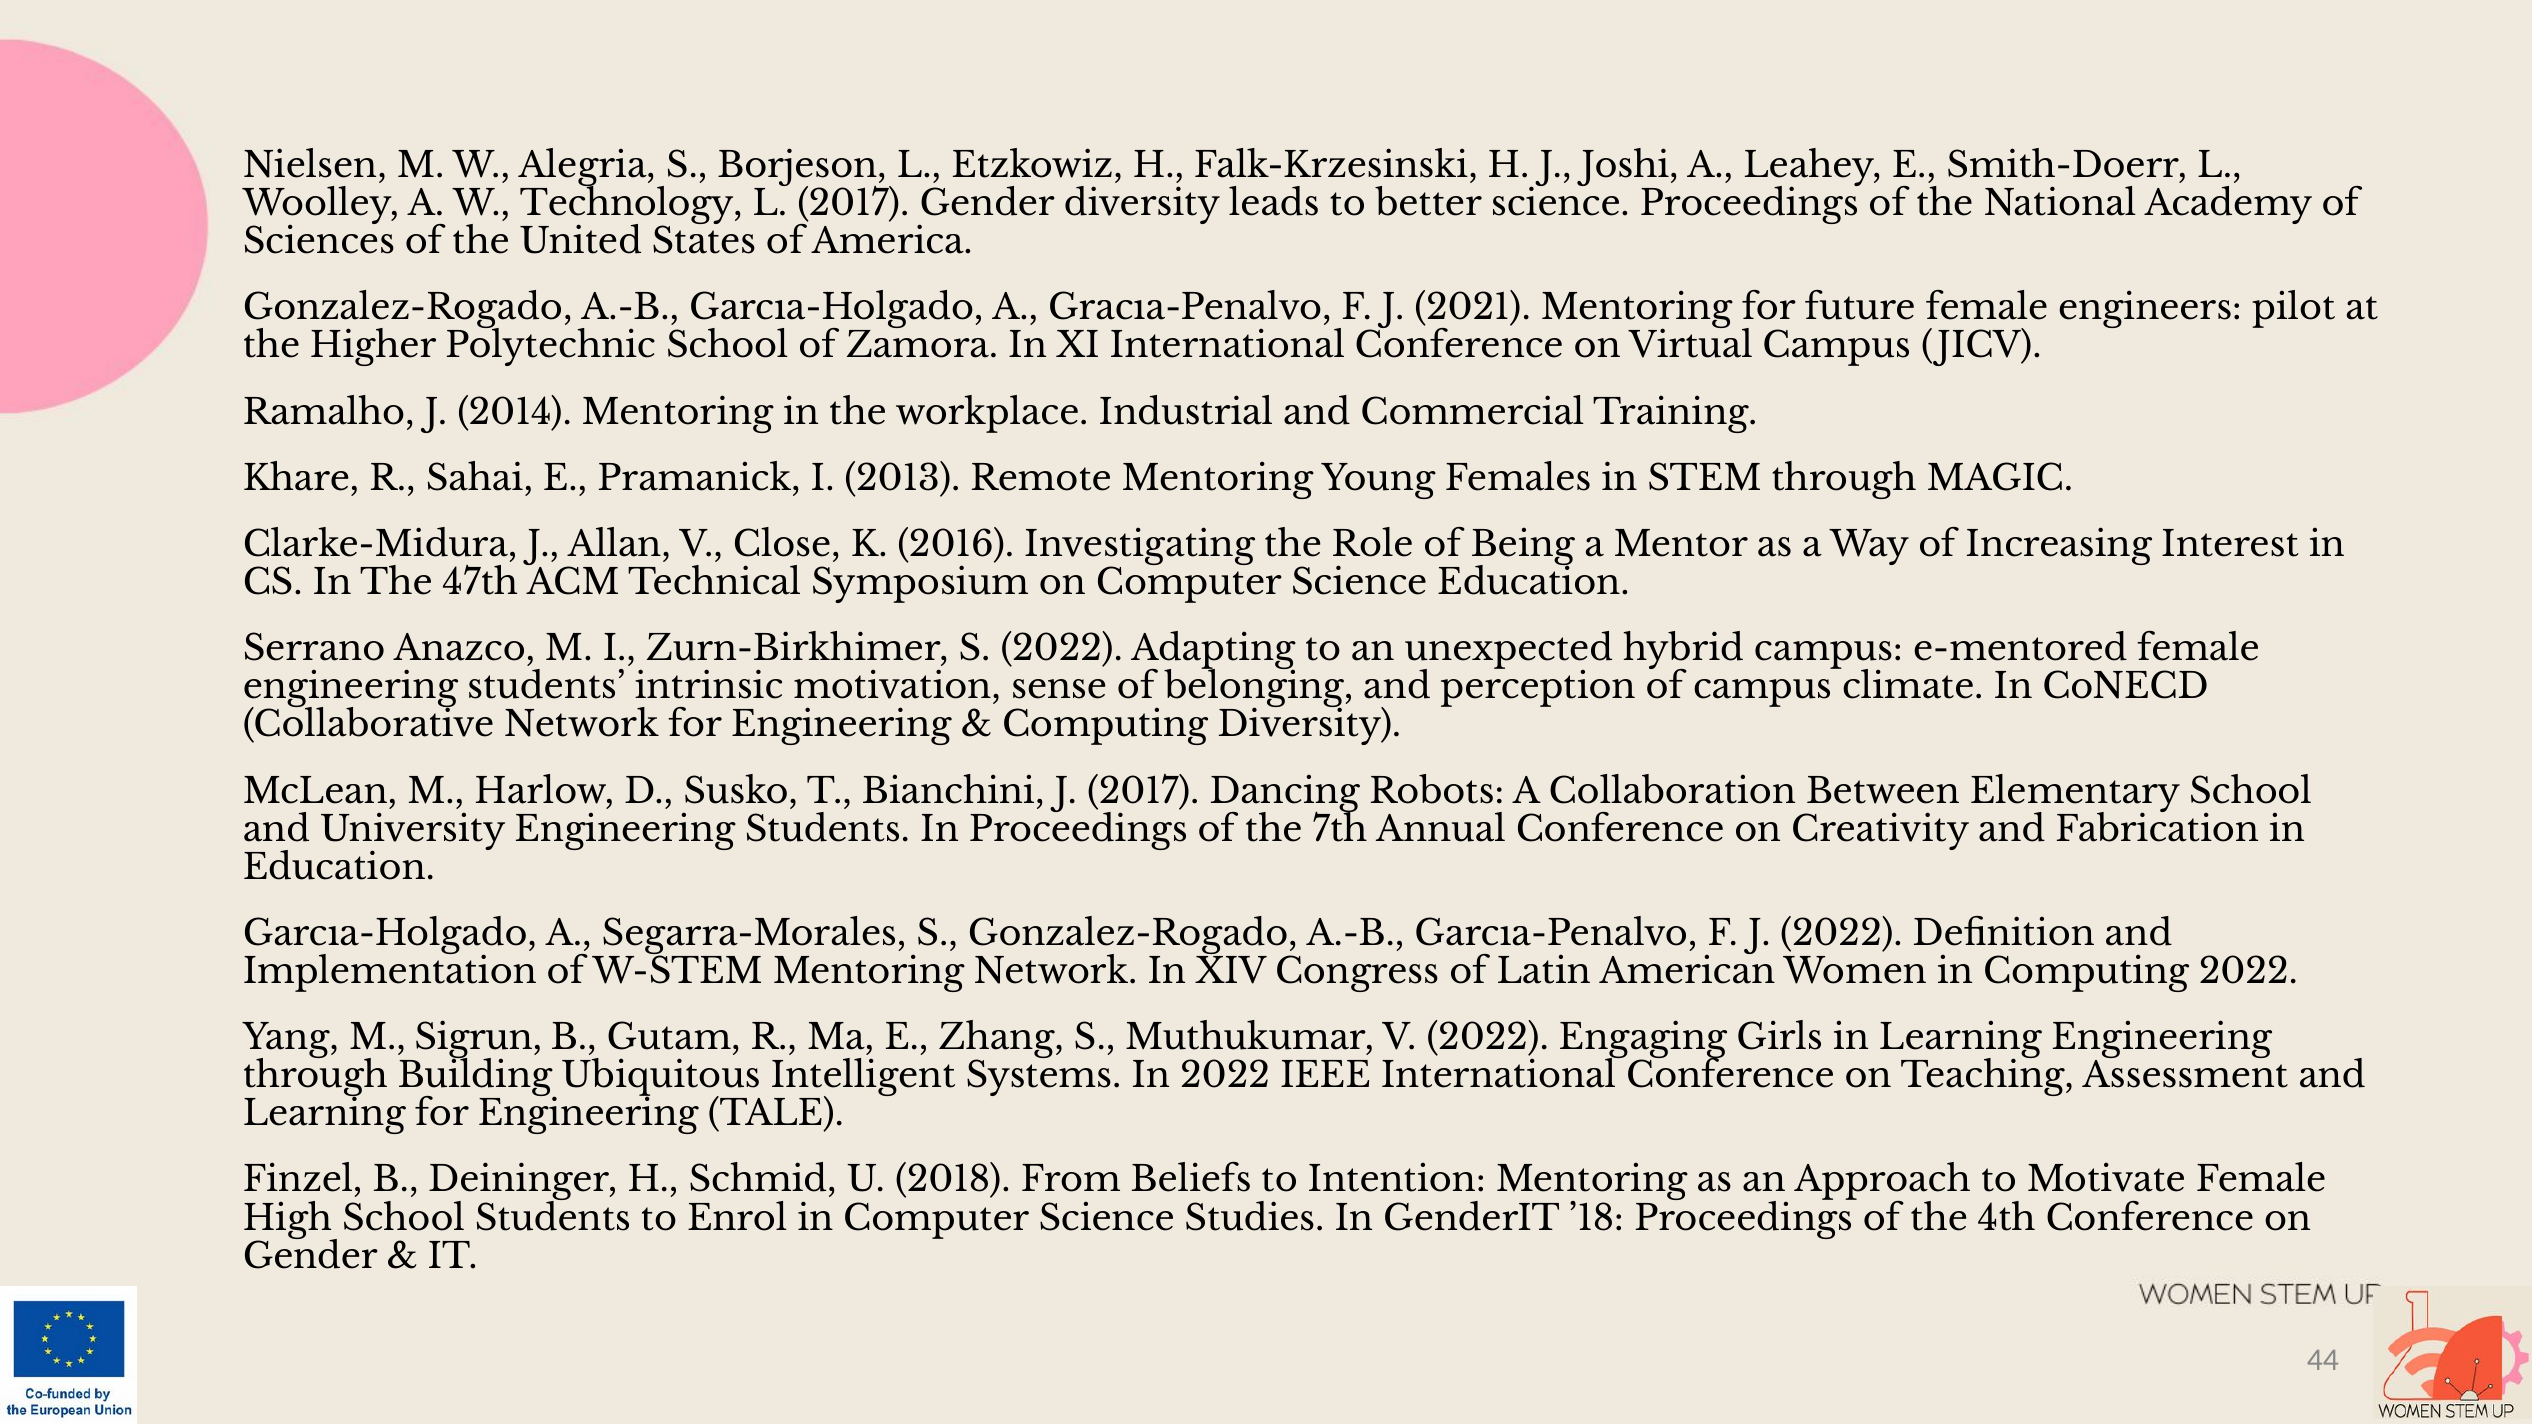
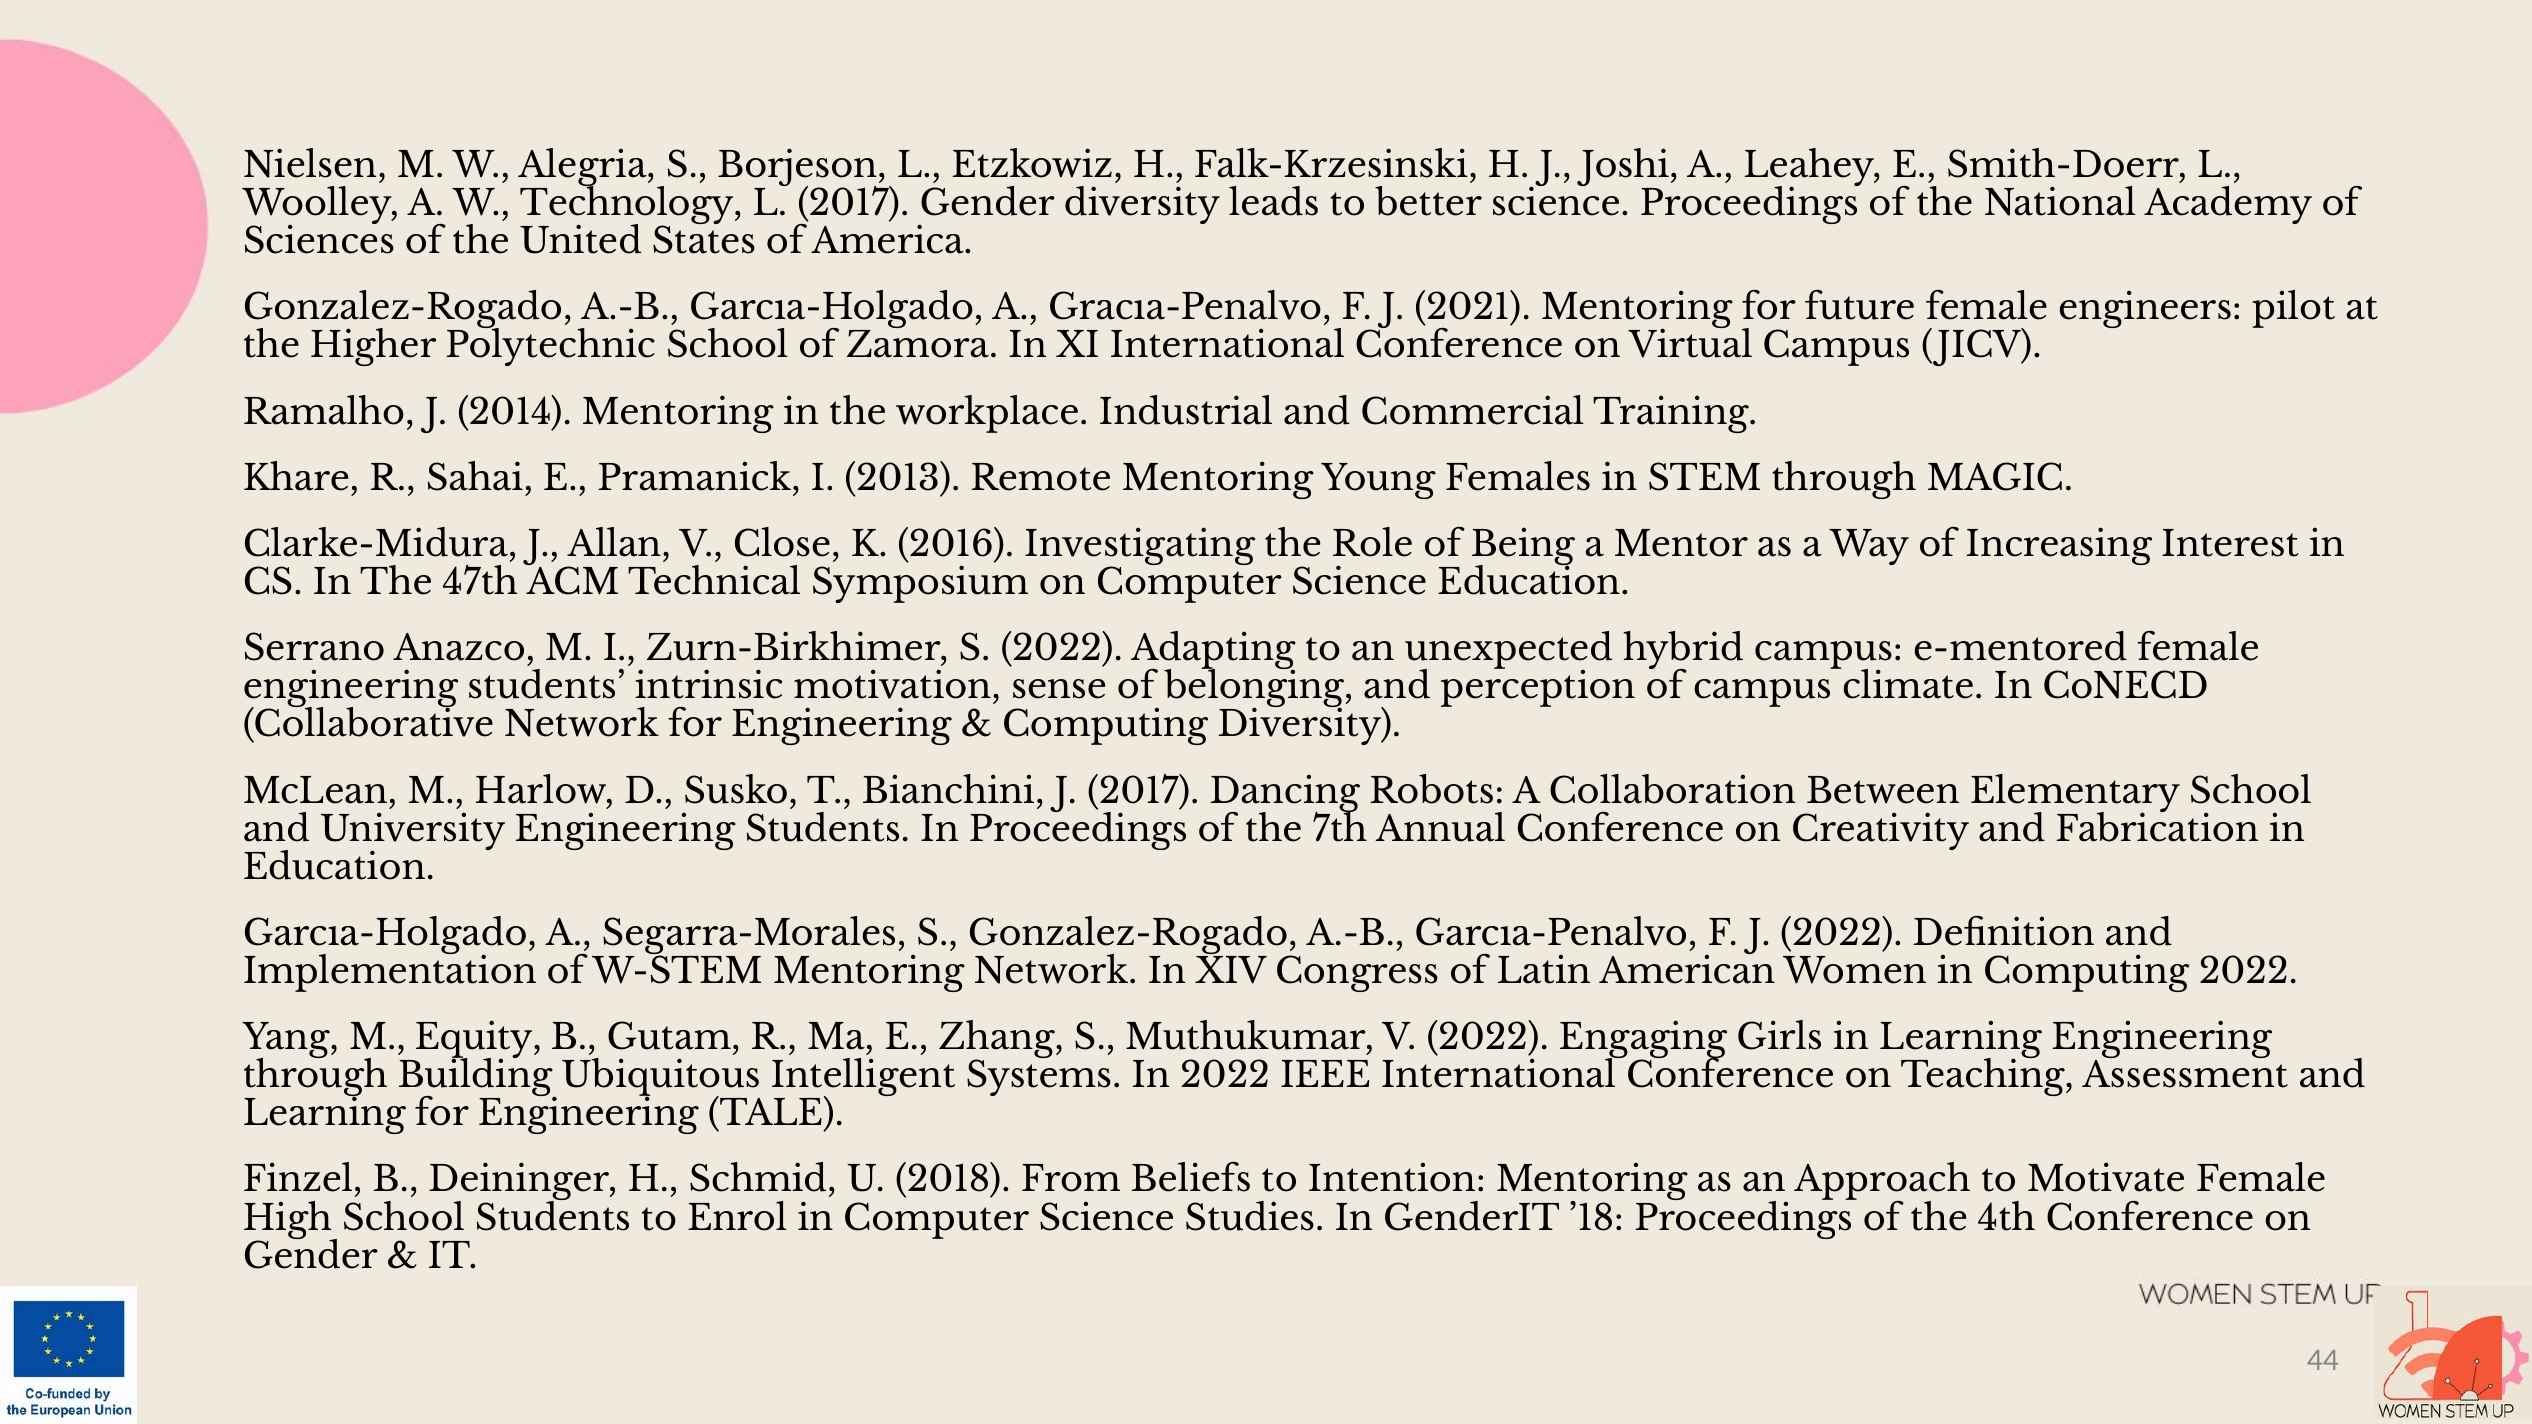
Sigrun: Sigrun -> Equity
